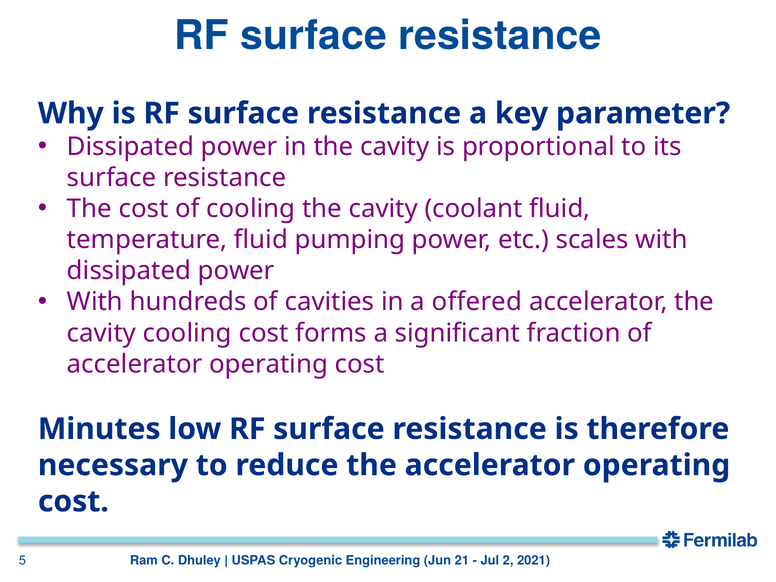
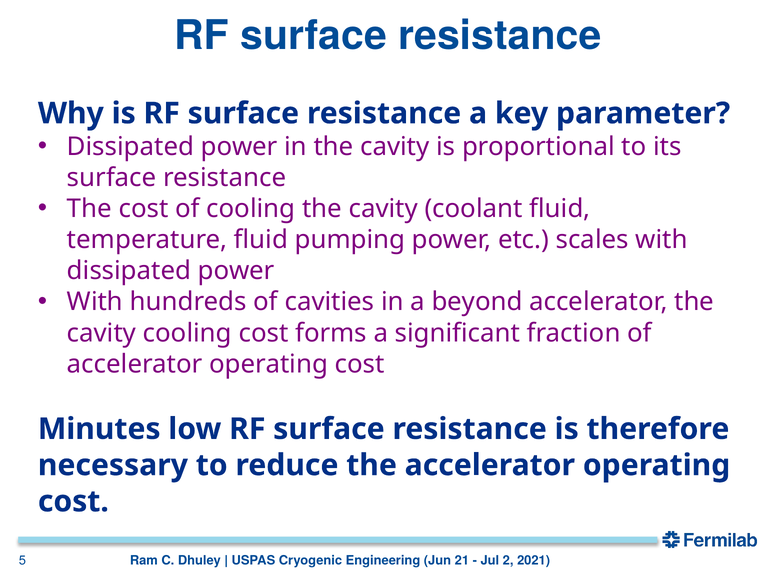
offered: offered -> beyond
